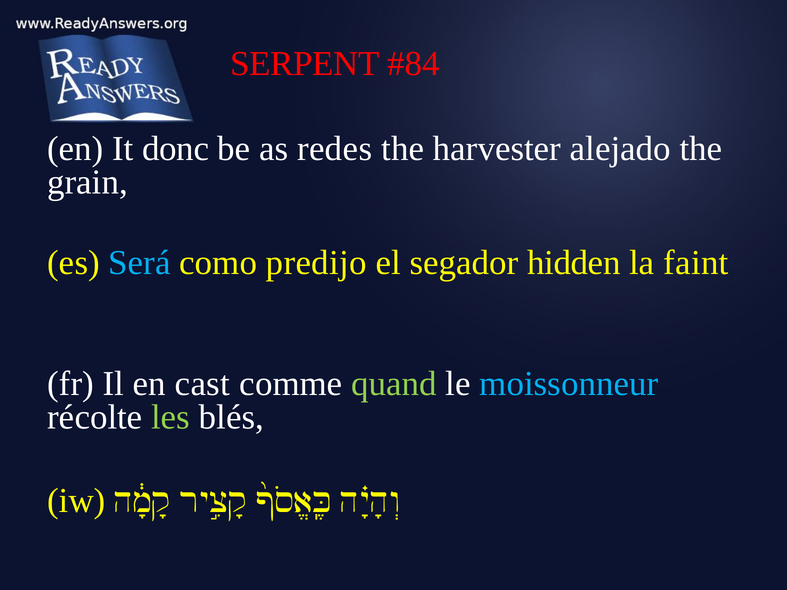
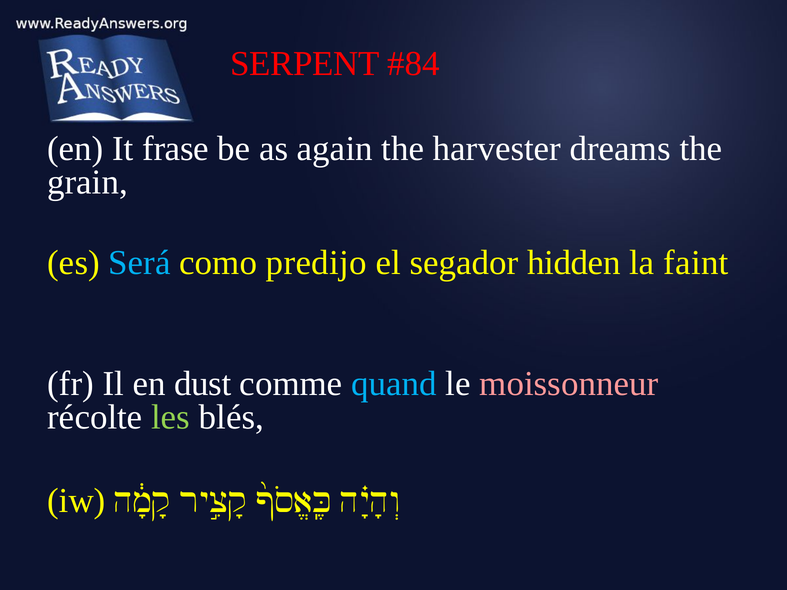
donc: donc -> frase
redes: redes -> again
alejado: alejado -> dreams
cast: cast -> dust
quand colour: light green -> light blue
moissonneur colour: light blue -> pink
